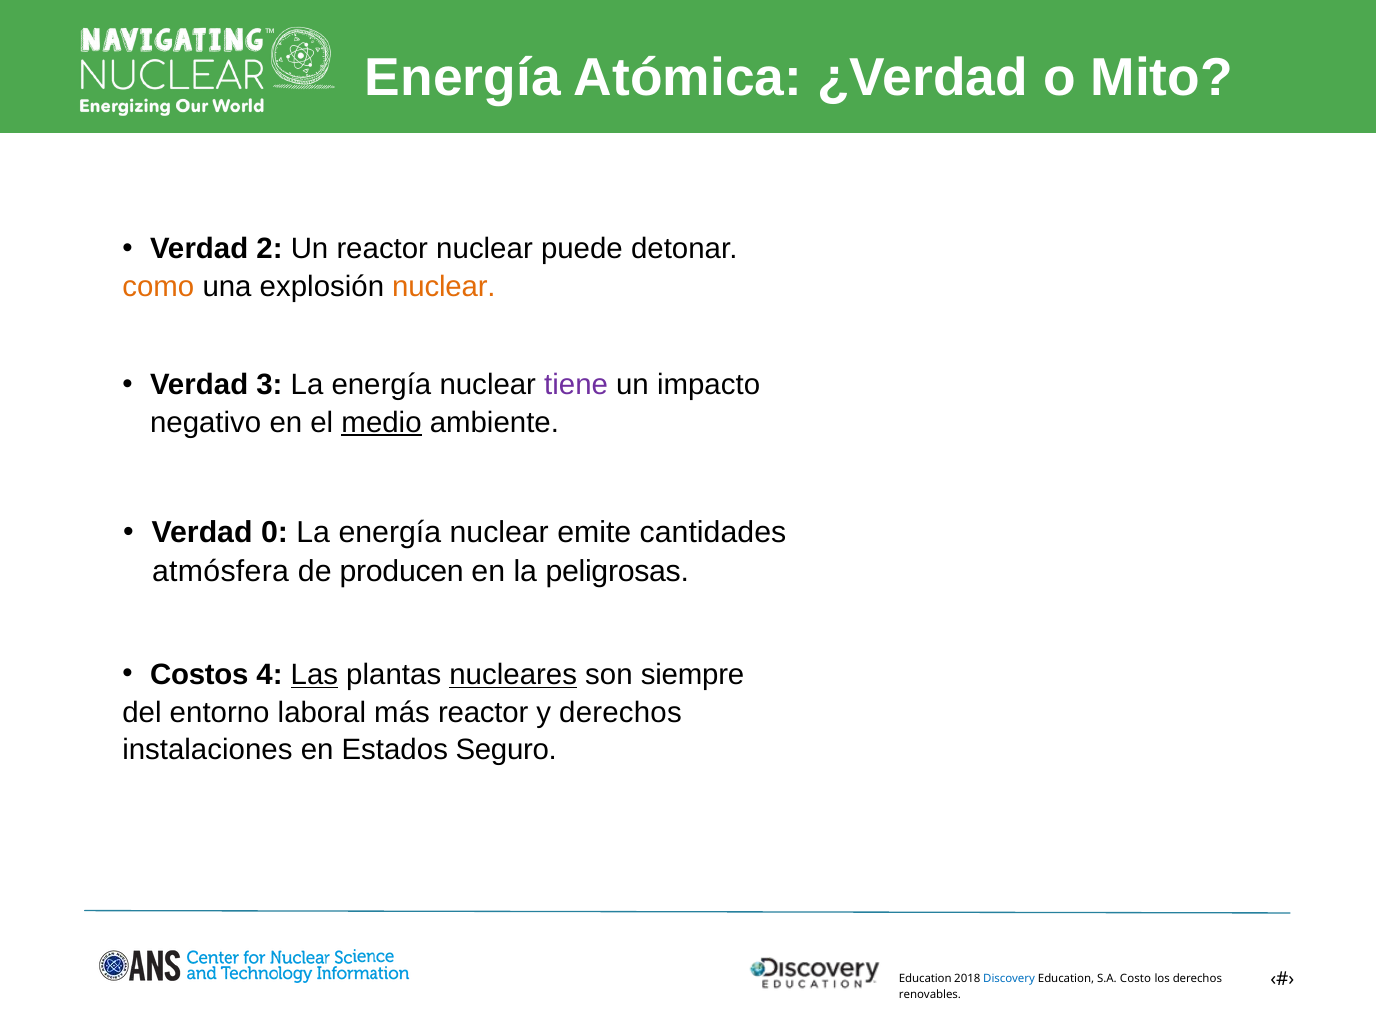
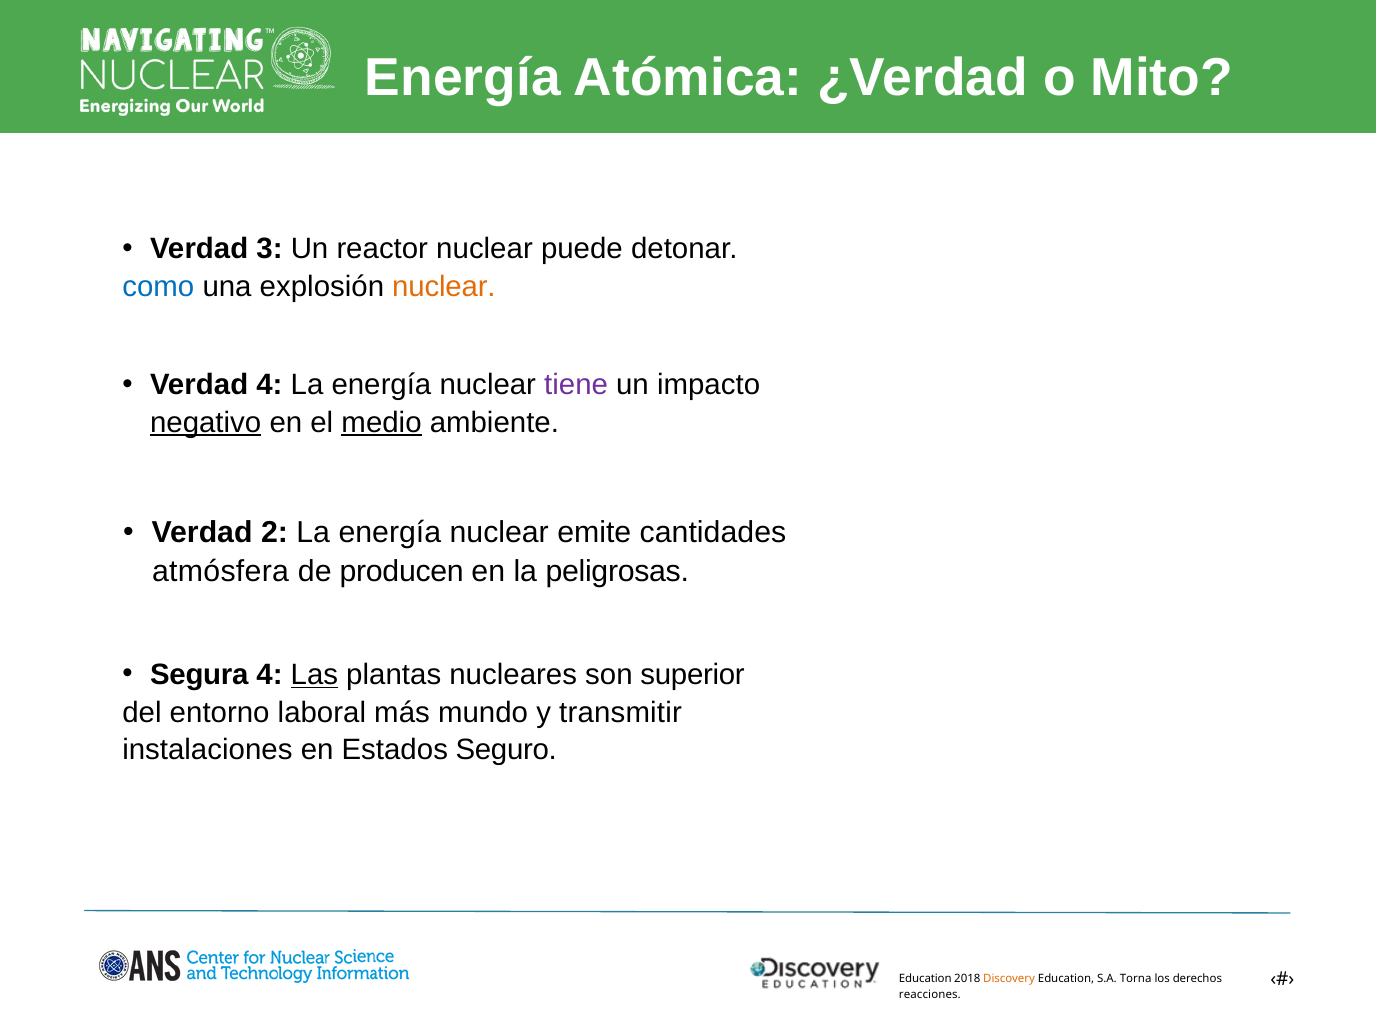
2: 2 -> 3
como colour: orange -> blue
Verdad 3: 3 -> 4
negativo underline: none -> present
0: 0 -> 2
Costos: Costos -> Segura
nucleares underline: present -> none
siempre: siempre -> superior
más reactor: reactor -> mundo
y derechos: derechos -> transmitir
Discovery colour: blue -> orange
Costo: Costo -> Torna
renovables: renovables -> reacciones
